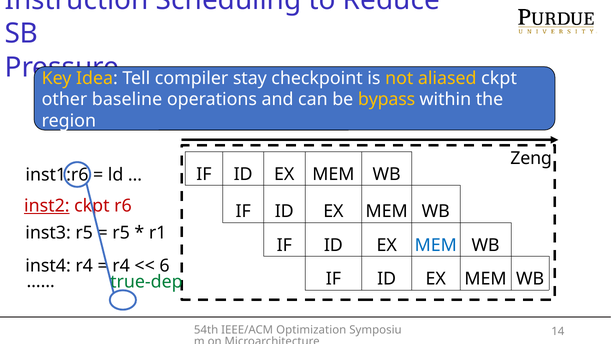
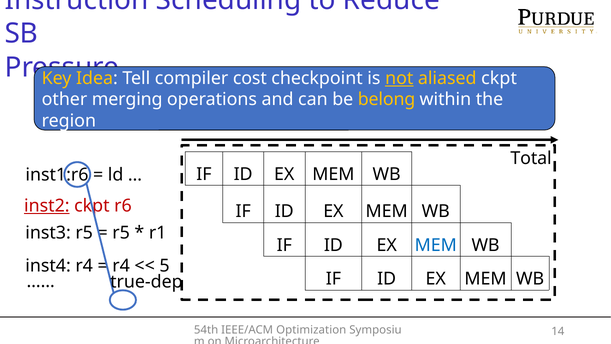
stay: stay -> cost
not underline: none -> present
baseline: baseline -> merging
bypass: bypass -> belong
Zeng: Zeng -> Total
6: 6 -> 5
true-dep colour: green -> black
